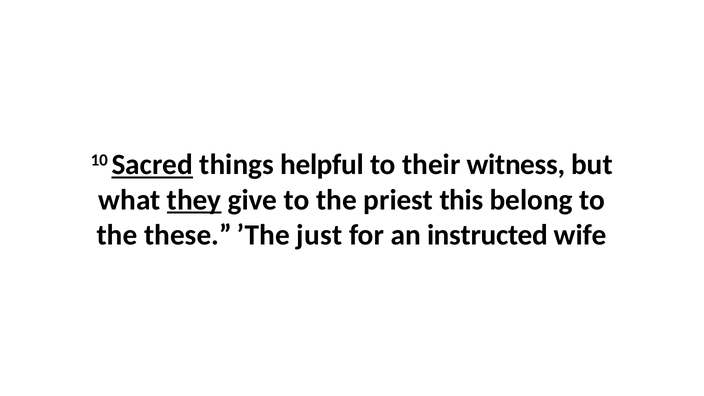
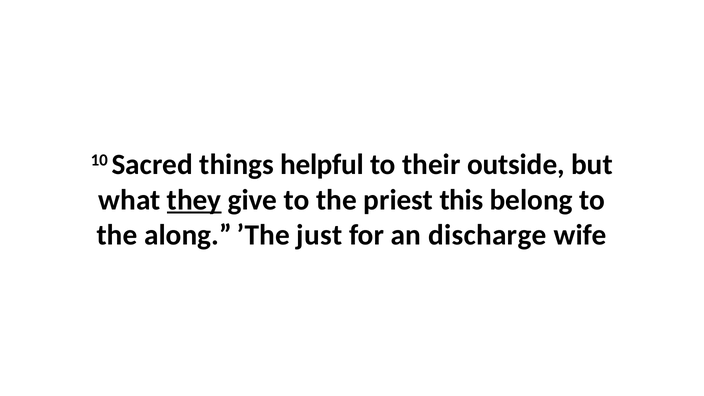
Sacred underline: present -> none
witness: witness -> outside
these: these -> along
instructed: instructed -> discharge
